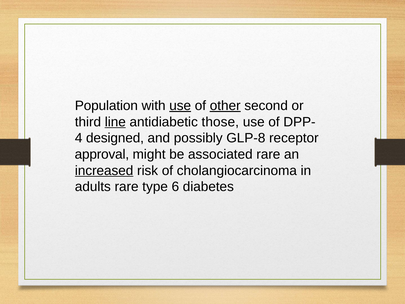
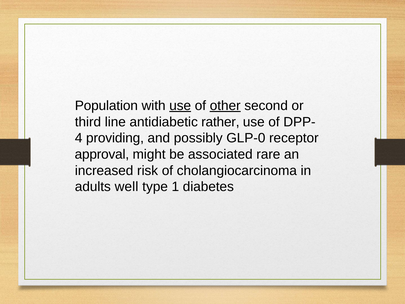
line underline: present -> none
those: those -> rather
designed: designed -> providing
GLP-8: GLP-8 -> GLP-0
increased underline: present -> none
adults rare: rare -> well
6: 6 -> 1
